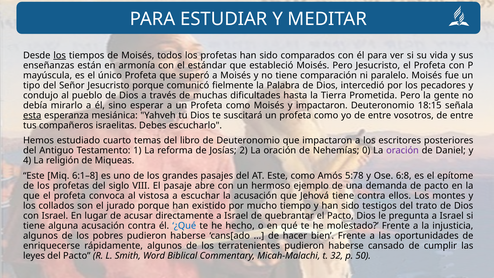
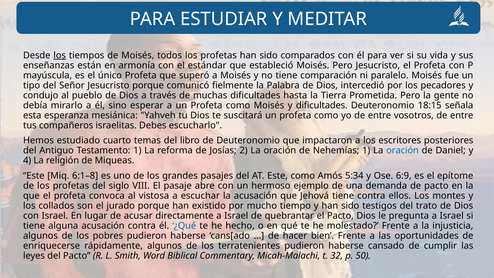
y impactaron: impactaron -> dificultades
esta underline: present -> none
Nehemías 0: 0 -> 1
oración at (402, 150) colour: purple -> blue
5:78: 5:78 -> 5:34
6:8: 6:8 -> 6:9
